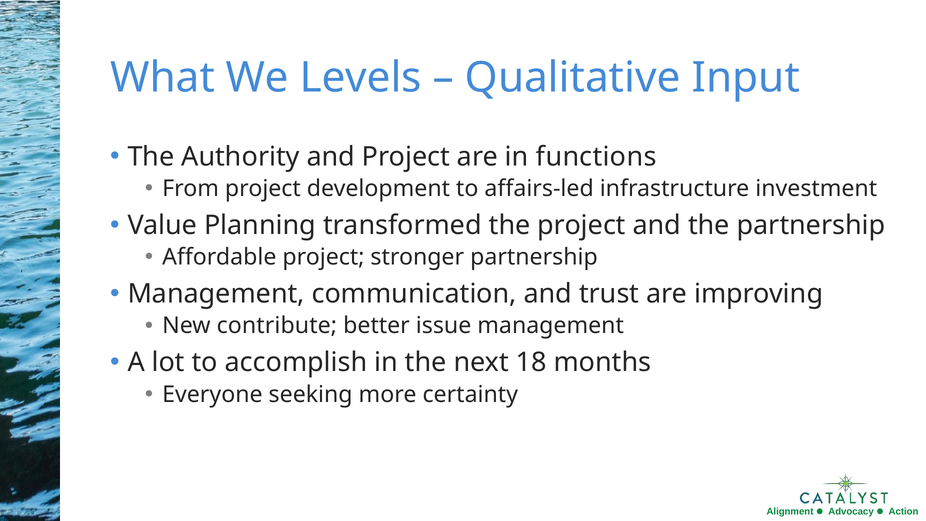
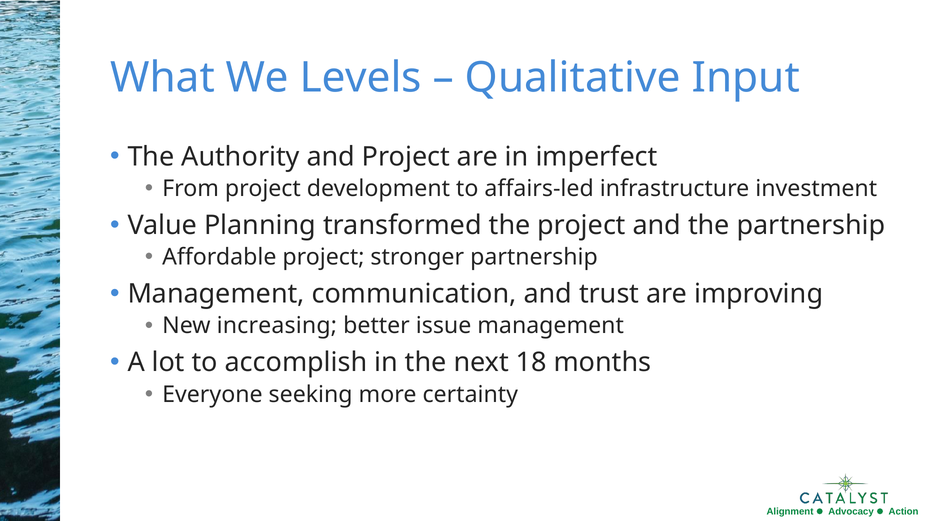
functions: functions -> imperfect
contribute: contribute -> increasing
